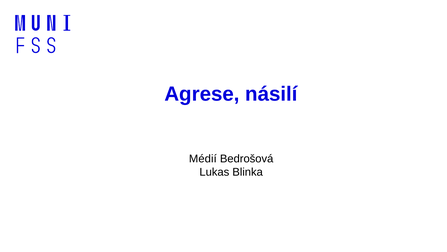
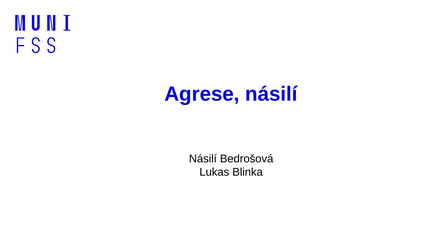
Médií at (203, 158): Médií -> Násilí
